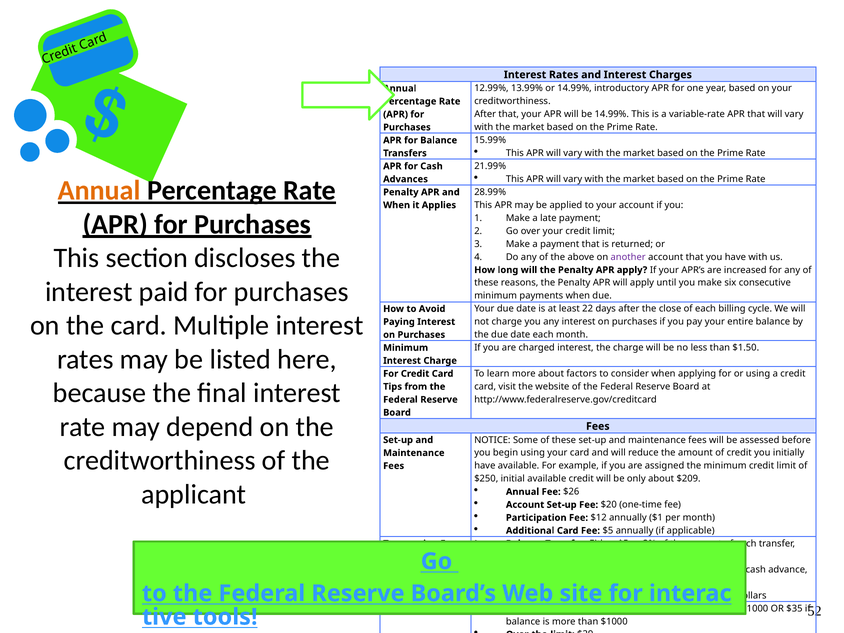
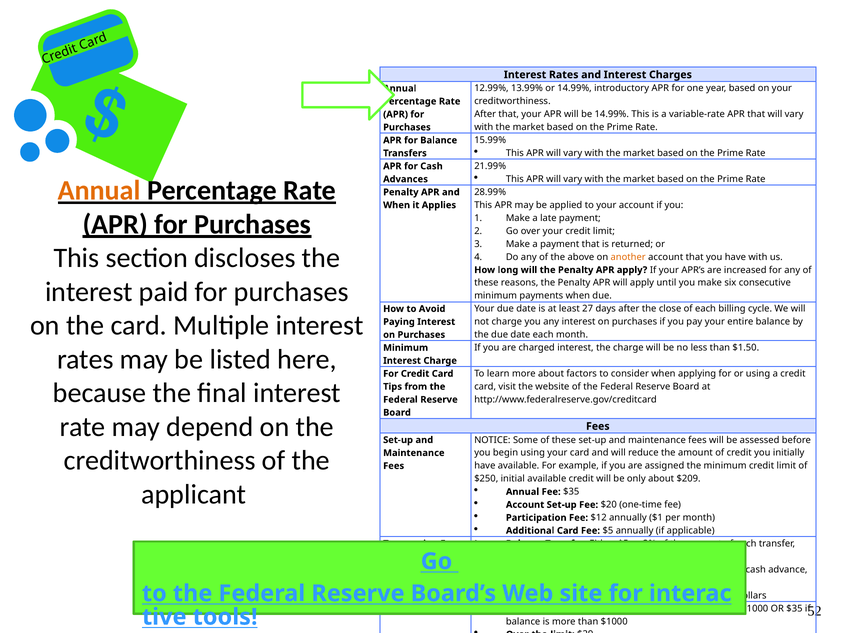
another colour: purple -> orange
22: 22 -> 27
Fee $26: $26 -> $35
